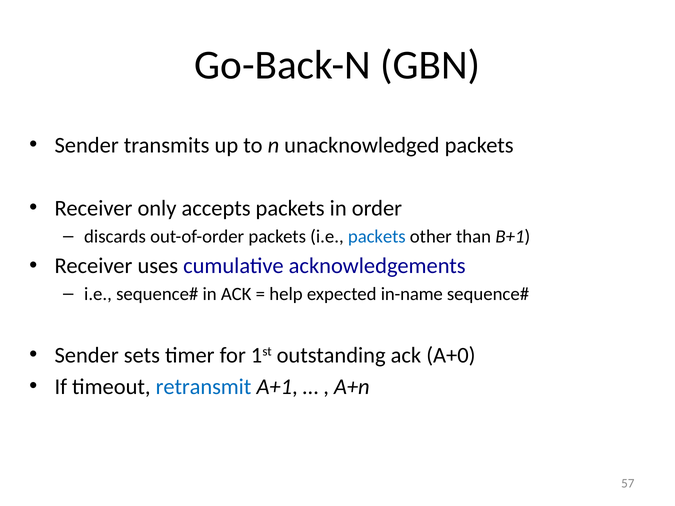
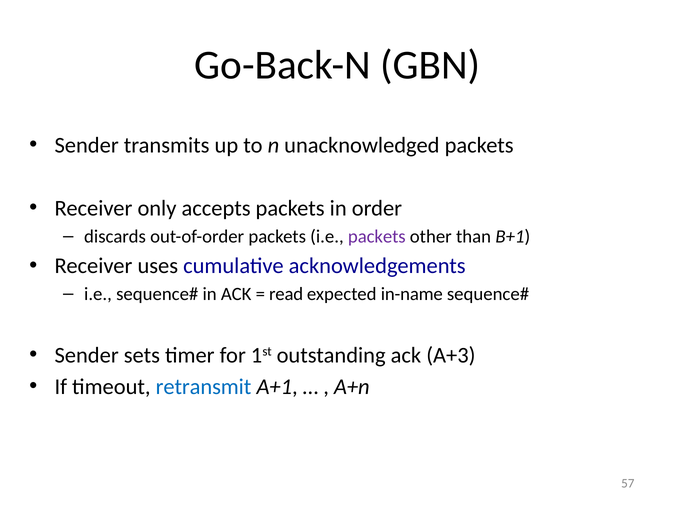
packets at (377, 237) colour: blue -> purple
help: help -> read
A+0: A+0 -> A+3
